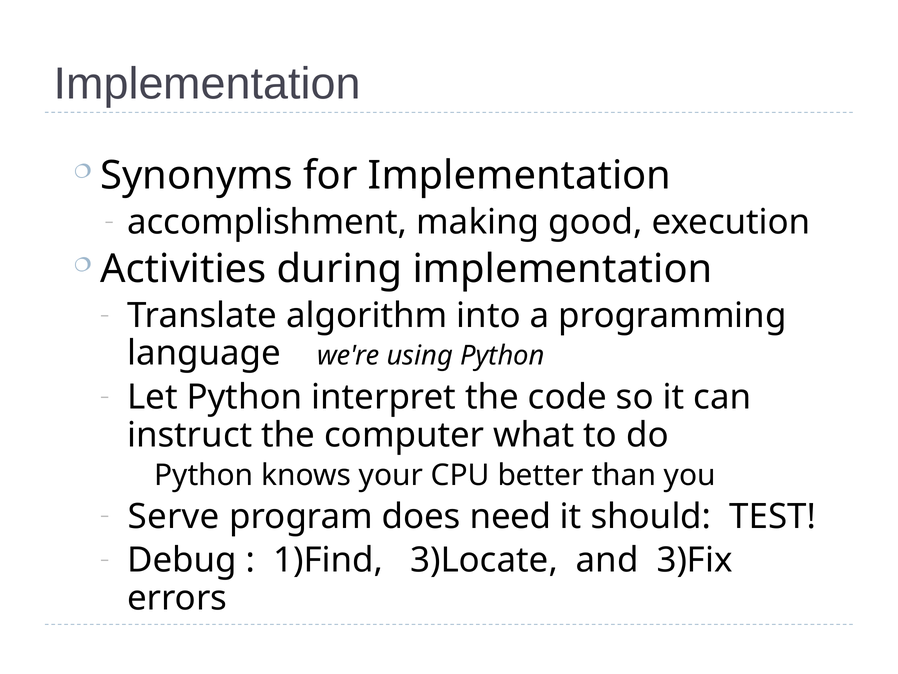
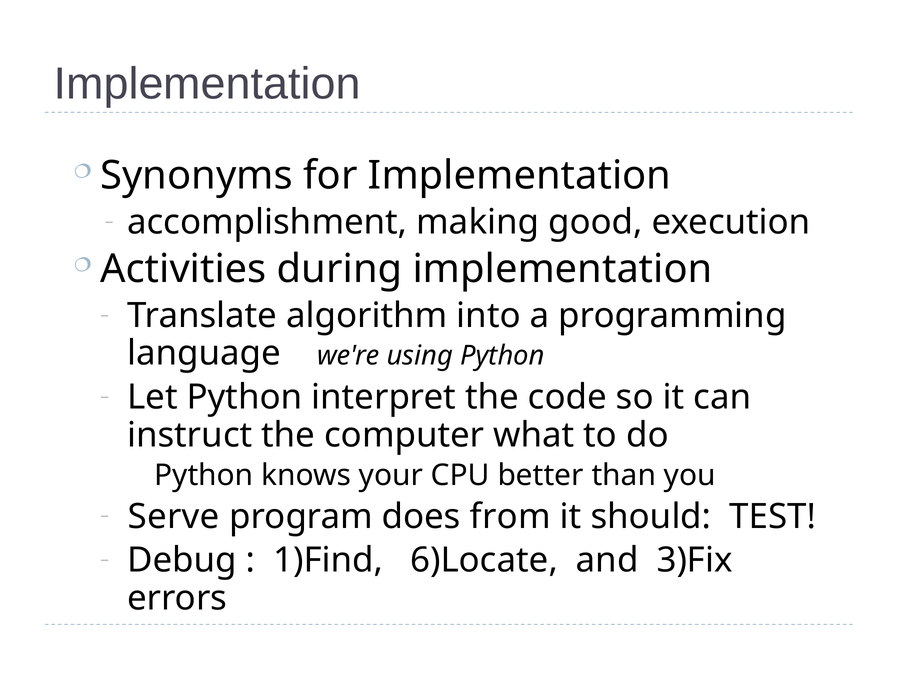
need: need -> from
3)Locate: 3)Locate -> 6)Locate
